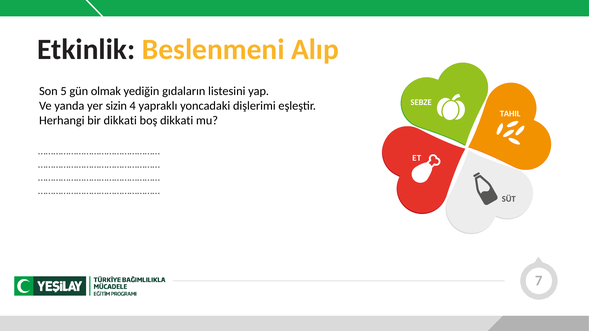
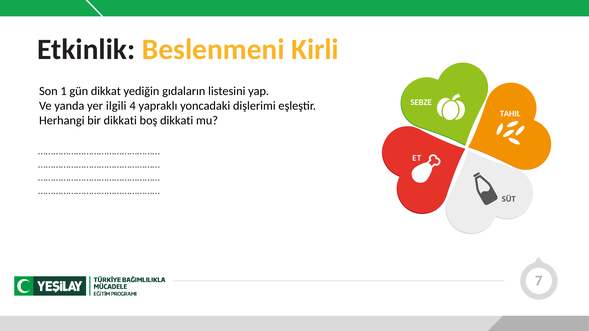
Alıp: Alıp -> Kirli
5: 5 -> 1
olmak: olmak -> dikkat
sizin: sizin -> ilgili
